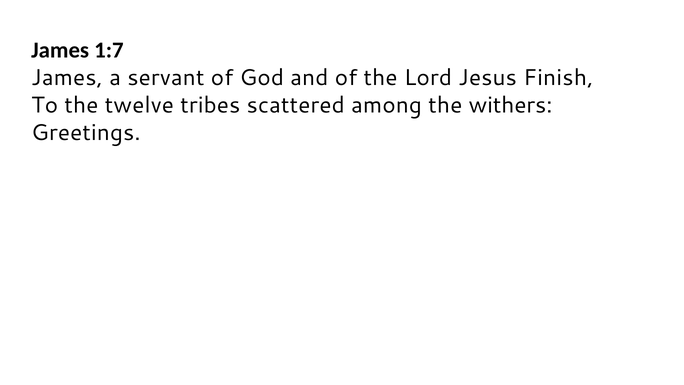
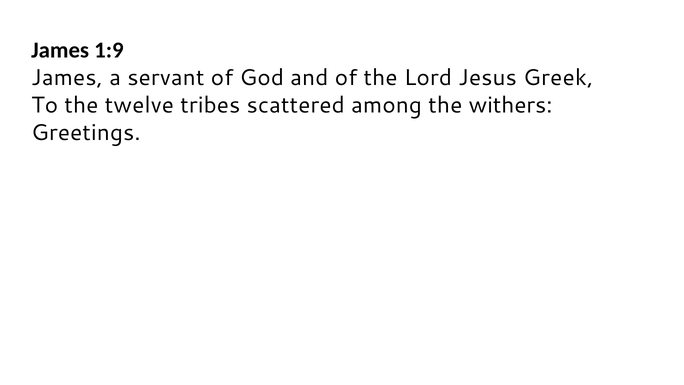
1:7: 1:7 -> 1:9
Finish: Finish -> Greek
